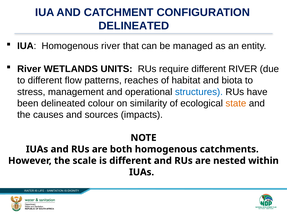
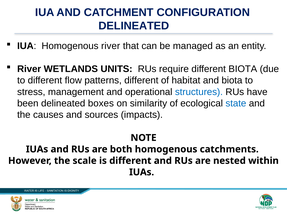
different RIVER: RIVER -> BIOTA
patterns reaches: reaches -> different
colour: colour -> boxes
state colour: orange -> blue
